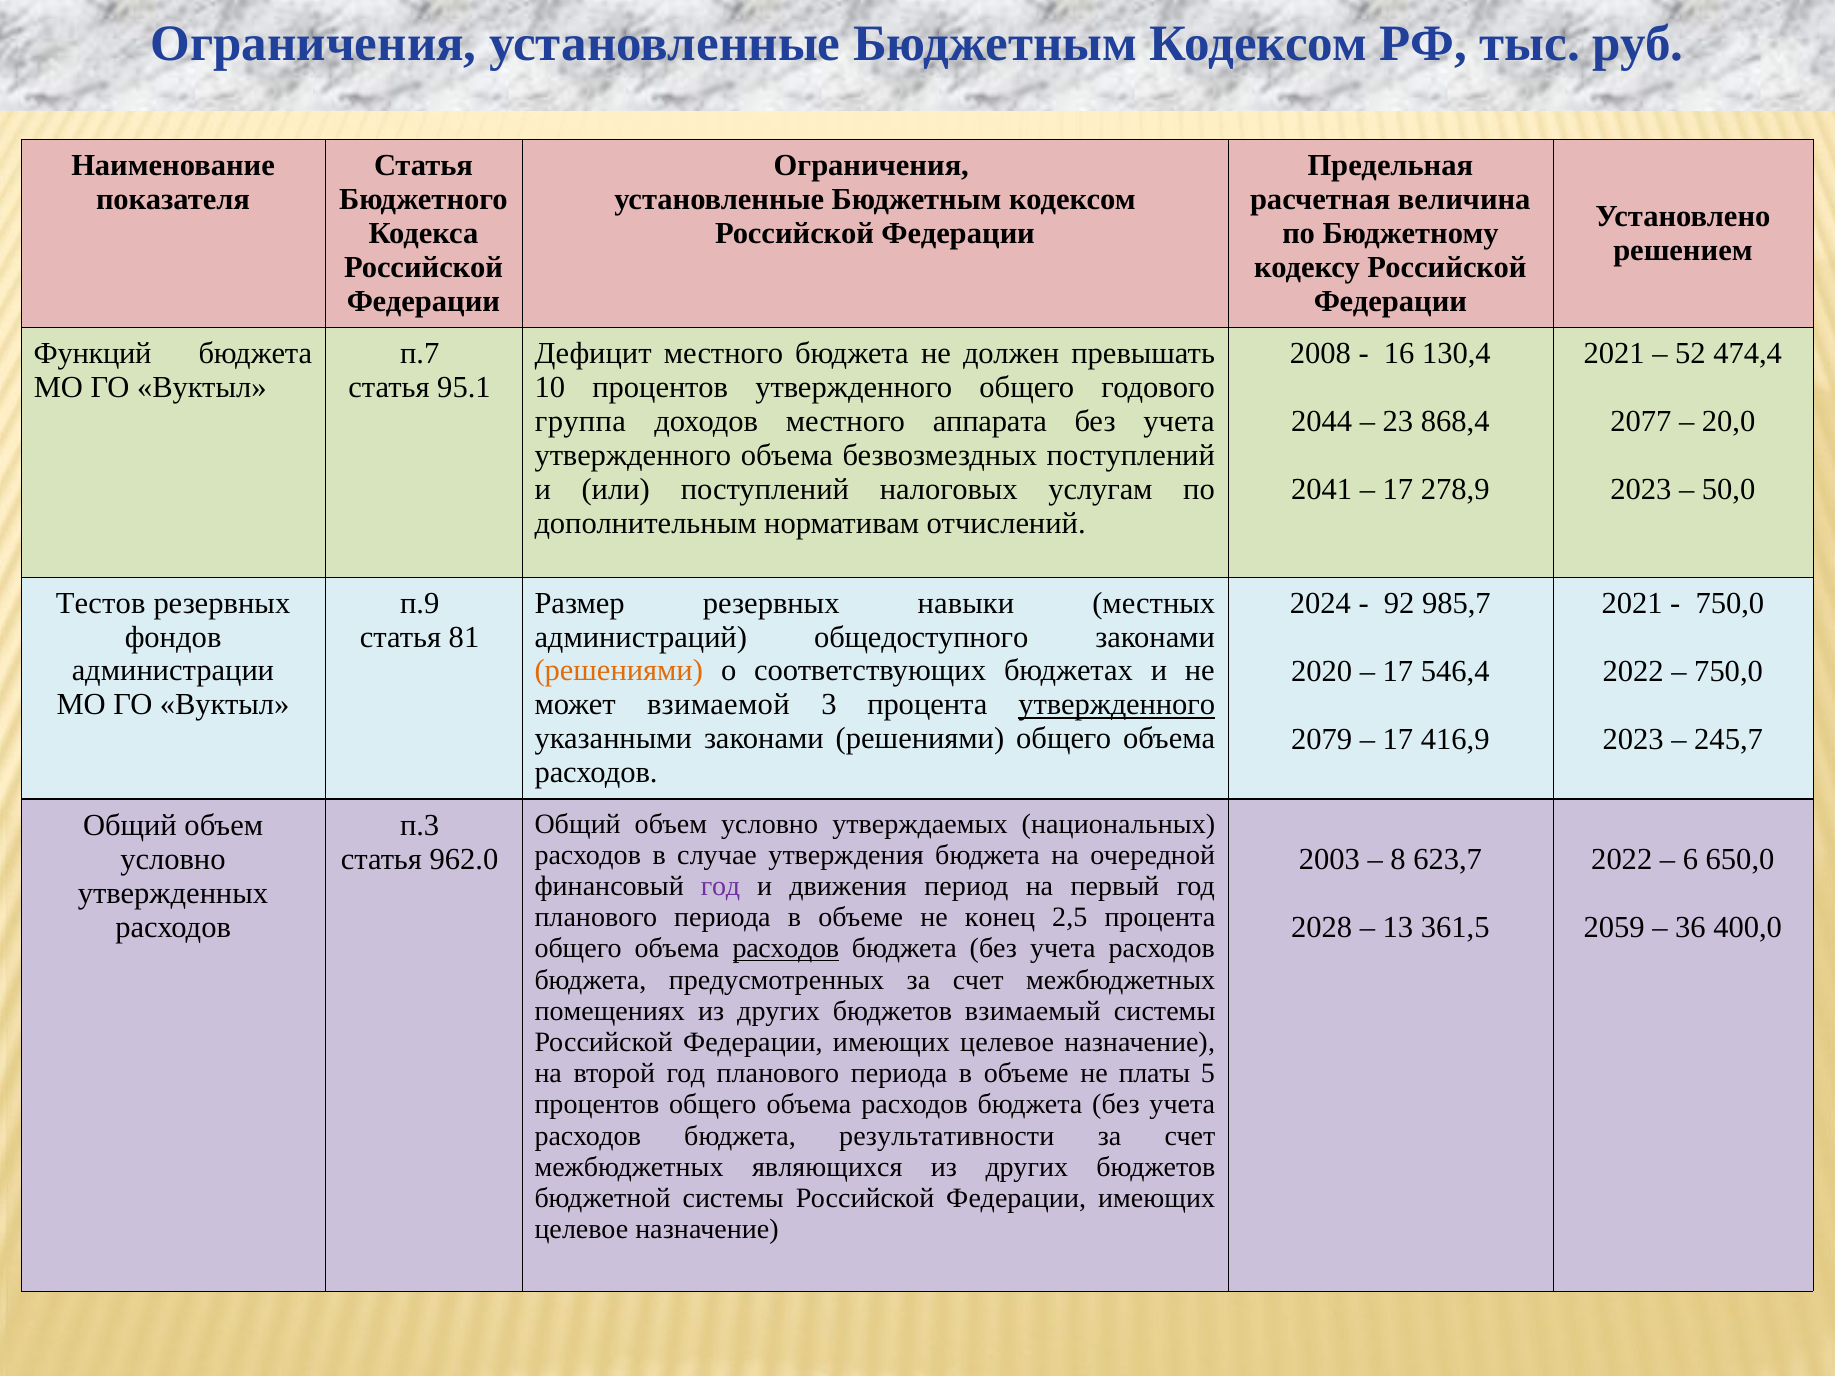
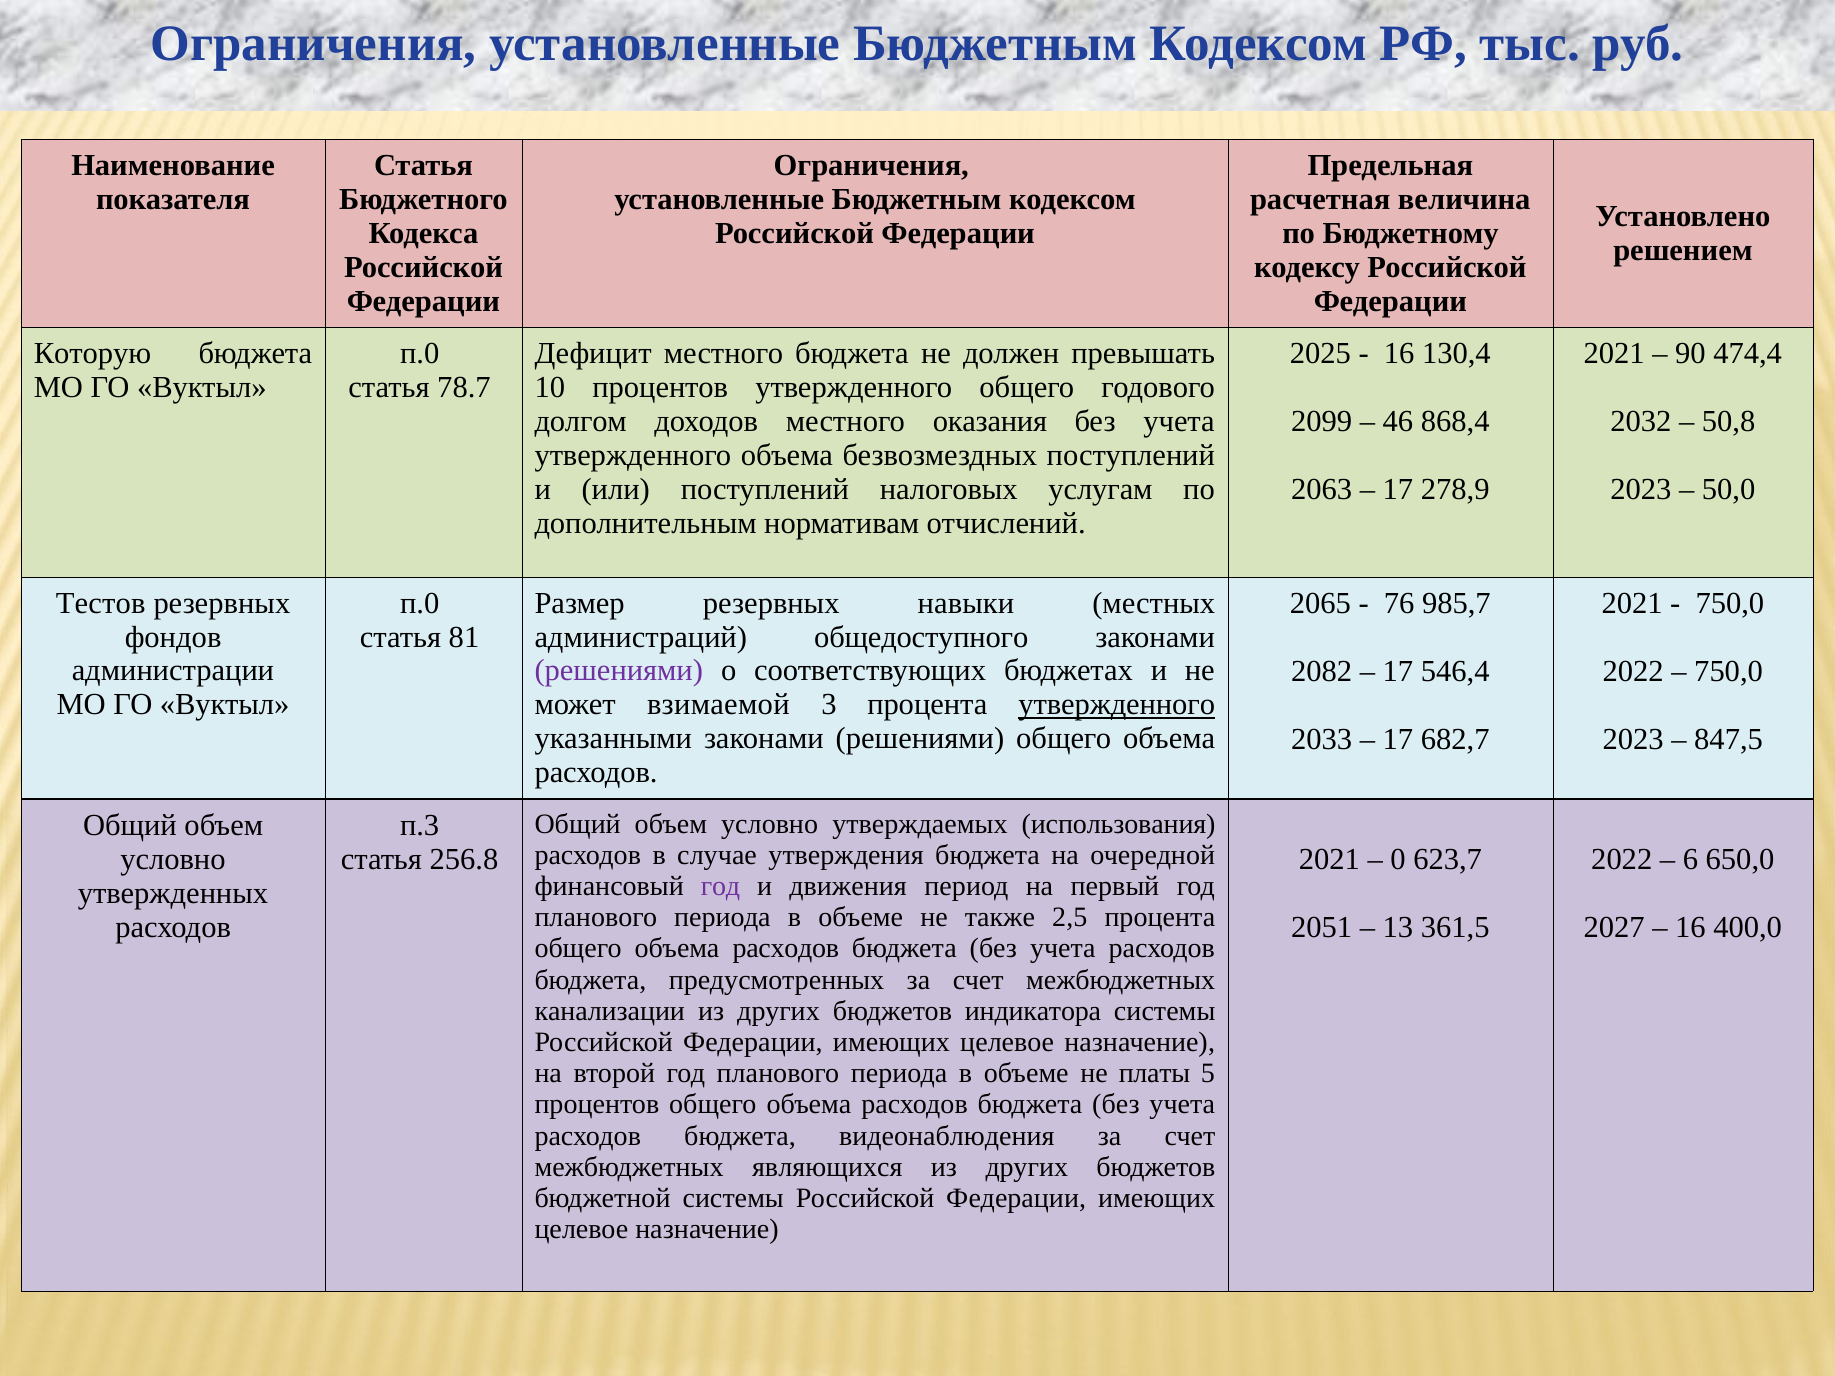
Функций: Функций -> Которую
п.7 at (420, 354): п.7 -> п.0
2008: 2008 -> 2025
52: 52 -> 90
95.1: 95.1 -> 78.7
группа: группа -> долгом
аппарата: аппарата -> оказания
2044: 2044 -> 2099
23: 23 -> 46
2077: 2077 -> 2032
20,0: 20,0 -> 50,8
2041: 2041 -> 2063
п.9 at (420, 603): п.9 -> п.0
2024: 2024 -> 2065
92: 92 -> 76
решениями at (619, 671) colour: orange -> purple
2020: 2020 -> 2082
2079: 2079 -> 2033
416,9: 416,9 -> 682,7
245,7: 245,7 -> 847,5
национальных: национальных -> использования
962.0: 962.0 -> 256.8
2003 at (1329, 860): 2003 -> 2021
8: 8 -> 0
конец: конец -> также
2028: 2028 -> 2051
2059: 2059 -> 2027
36 at (1690, 928): 36 -> 16
расходов at (786, 949) underline: present -> none
помещениях: помещениях -> канализации
взимаемый: взимаемый -> индикатора
результативности: результативности -> видеонаблюдения
